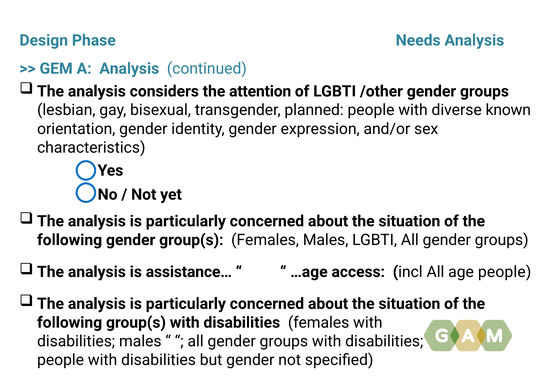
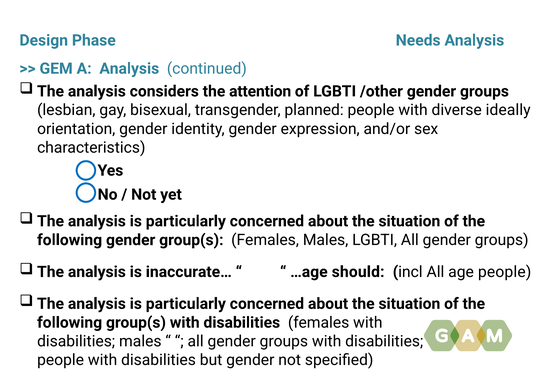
known: known -> ideally
assistance…: assistance… -> inaccurate…
access: access -> should
